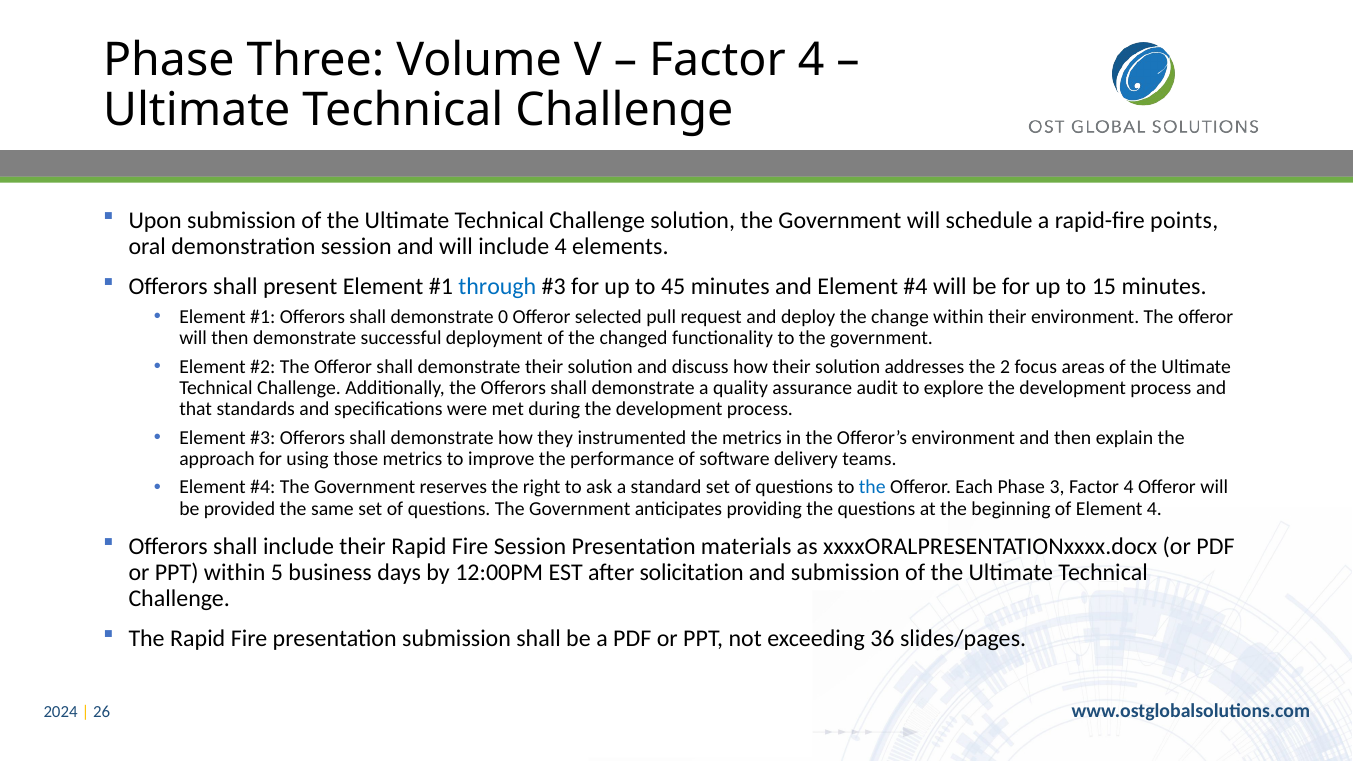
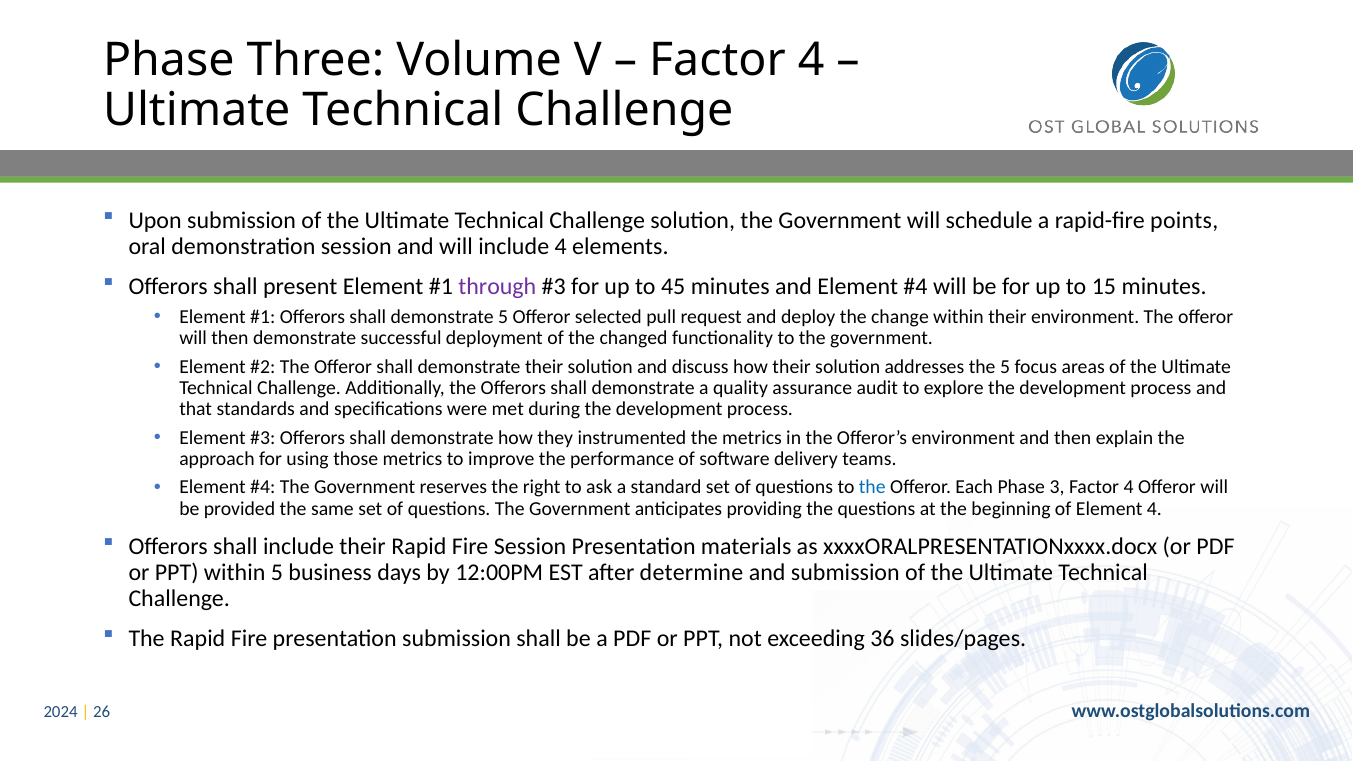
through colour: blue -> purple
demonstrate 0: 0 -> 5
the 2: 2 -> 5
solicitation: solicitation -> determine
